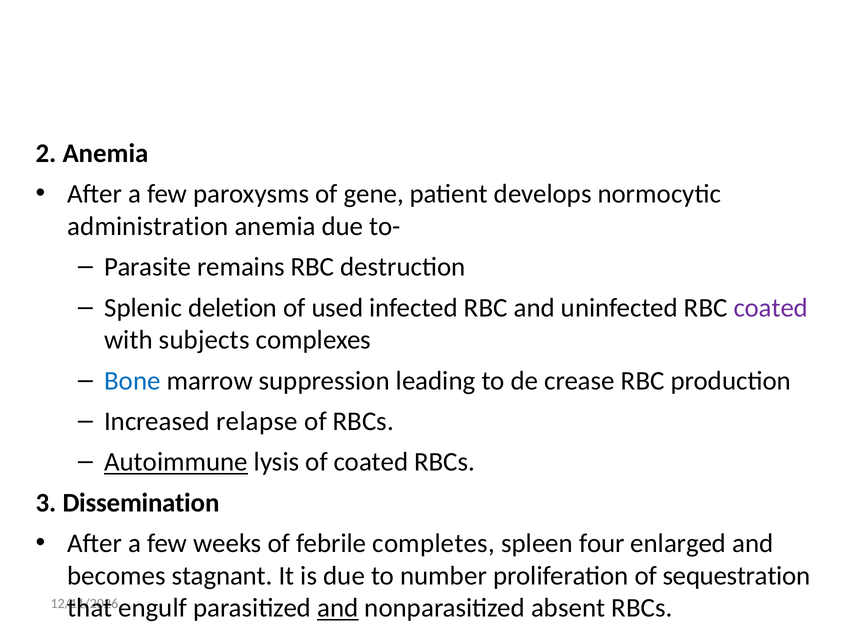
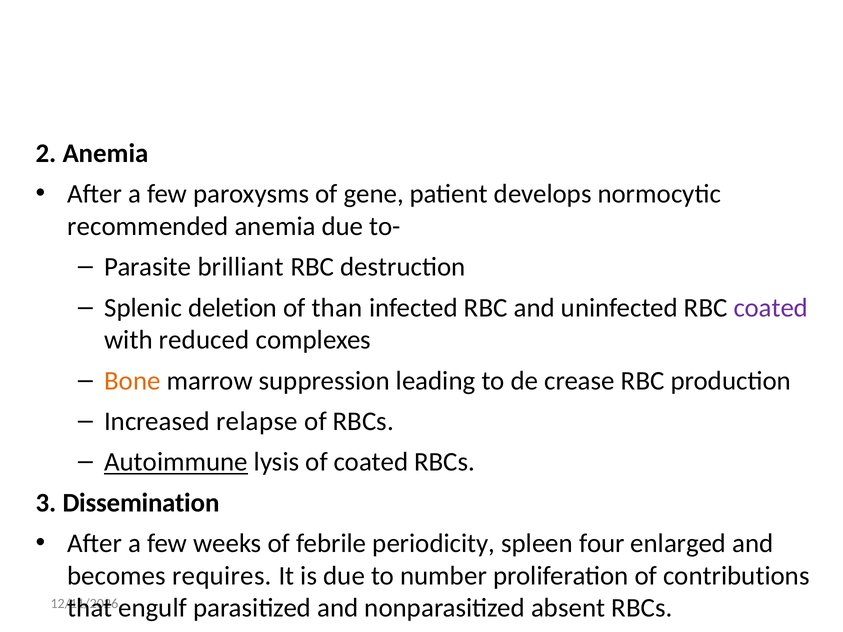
administration: administration -> recommended
remains: remains -> brilliant
used: used -> than
subjects: subjects -> reduced
Bone colour: blue -> orange
completes: completes -> periodicity
stagnant: stagnant -> requires
sequestration: sequestration -> contributions
and at (338, 608) underline: present -> none
